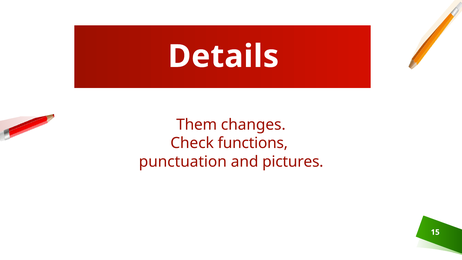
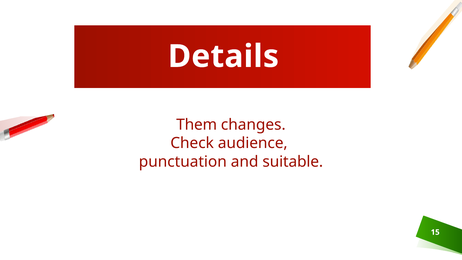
functions: functions -> audience
pictures: pictures -> suitable
